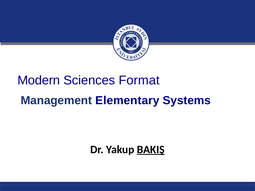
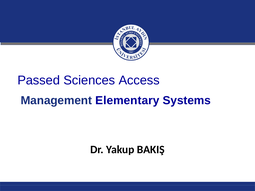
Modern: Modern -> Passed
Format: Format -> Access
BAKIŞ underline: present -> none
